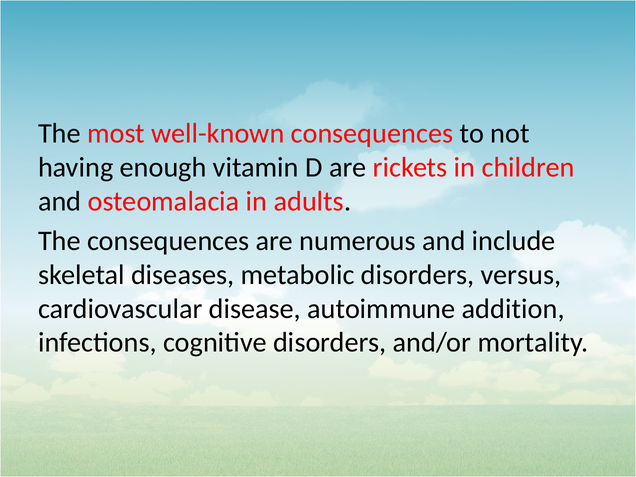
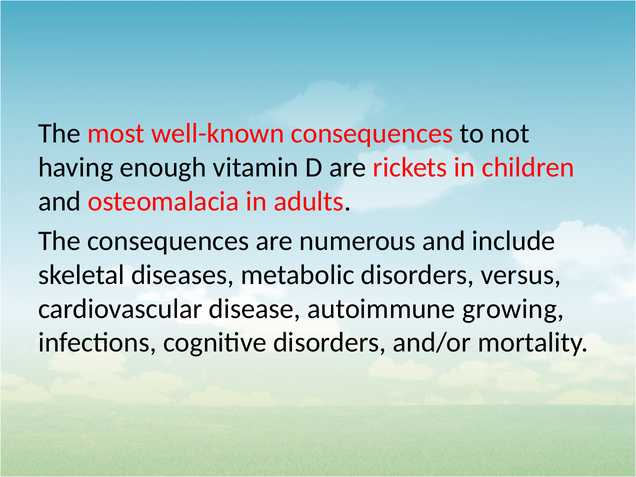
addition: addition -> growing
